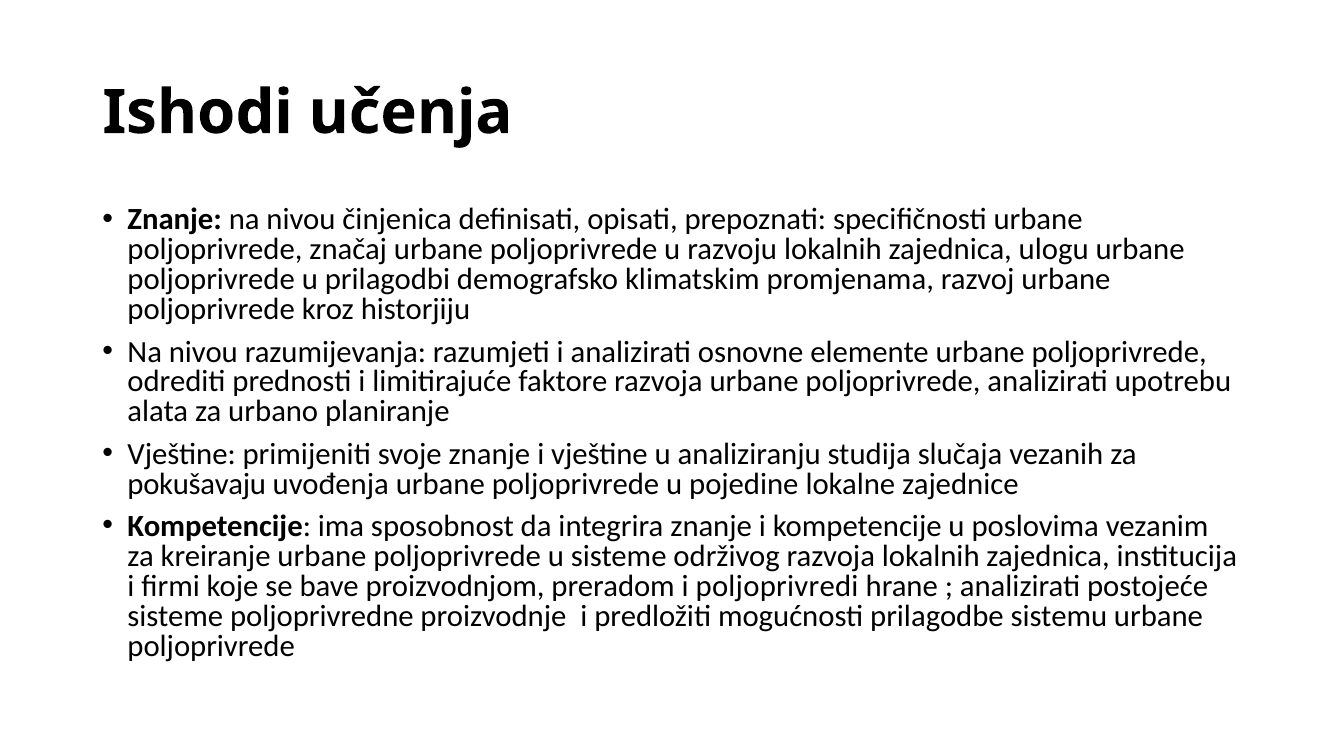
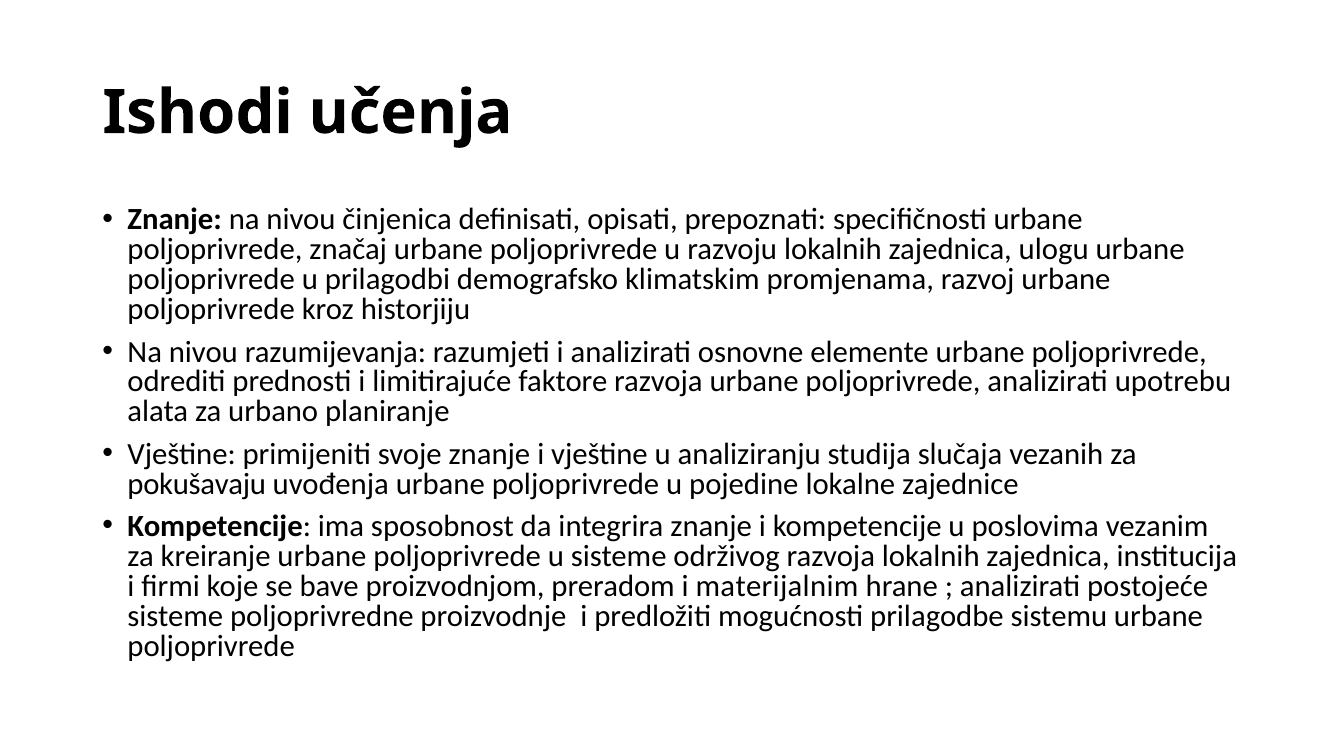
poljoprivredi: poljoprivredi -> materijalnim
